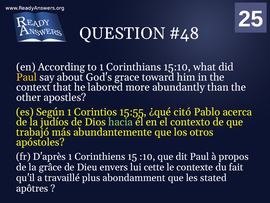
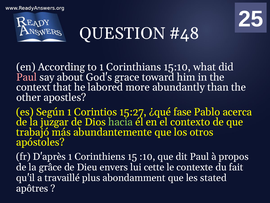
Paul at (27, 77) colour: yellow -> pink
15:55: 15:55 -> 15:27
citó: citó -> fase
judíos: judíos -> juzgar
